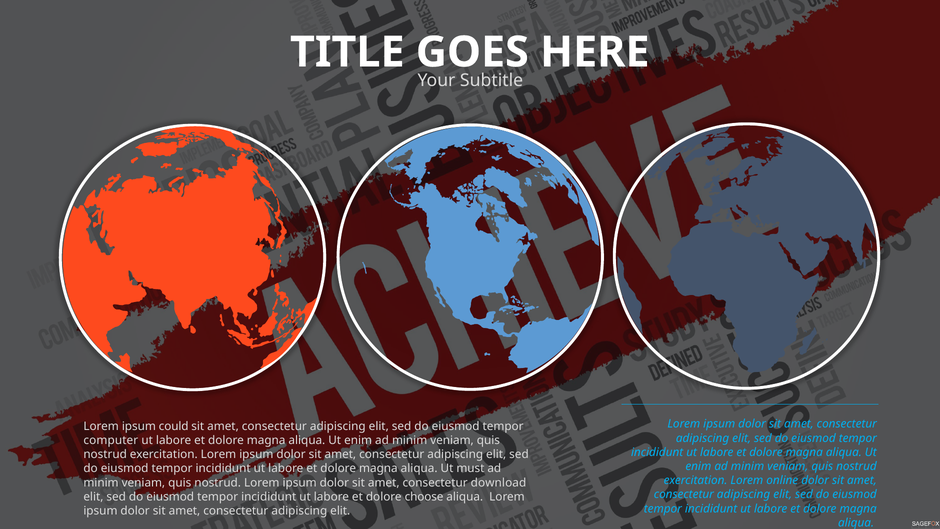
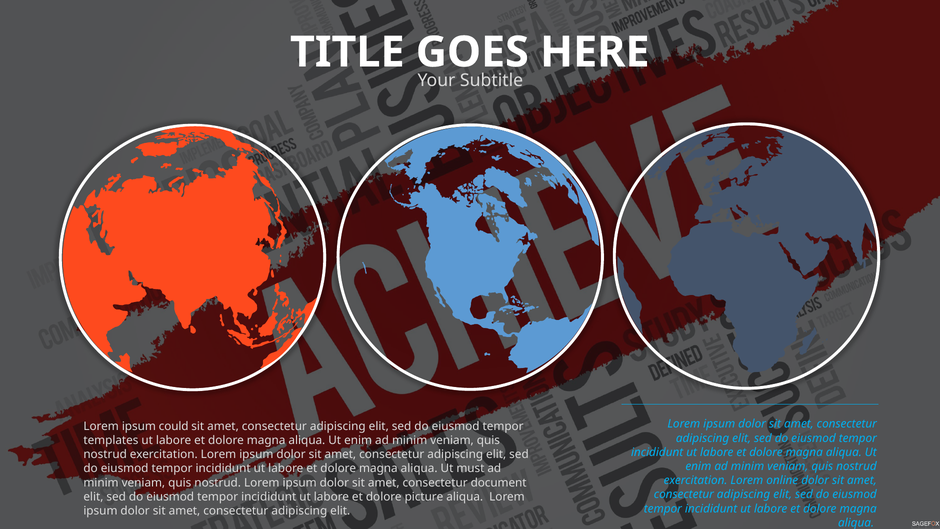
computer: computer -> templates
download: download -> document
choose: choose -> picture
